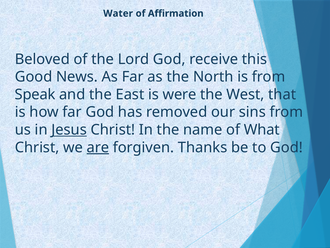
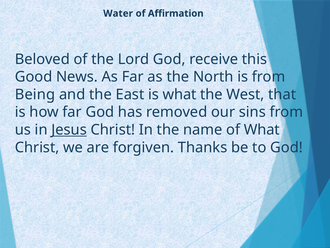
Speak: Speak -> Being
is were: were -> what
are underline: present -> none
